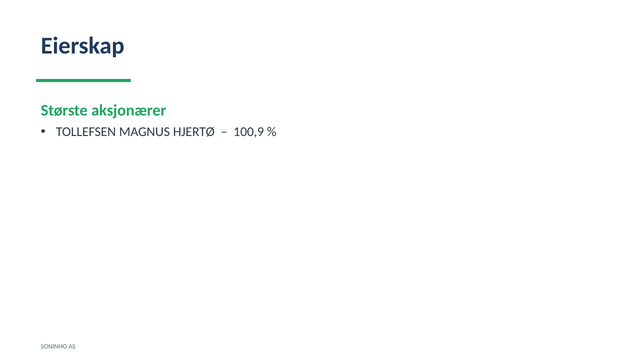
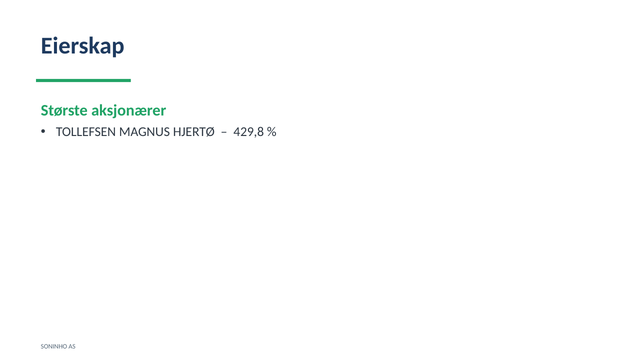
100,9: 100,9 -> 429,8
